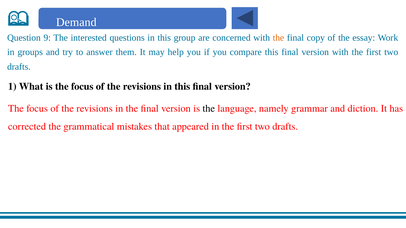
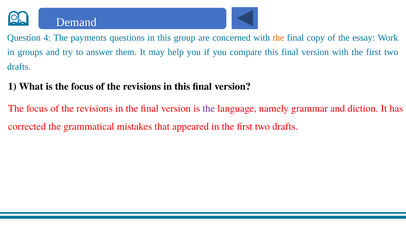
9: 9 -> 4
interested: interested -> payments
the at (209, 109) colour: black -> purple
